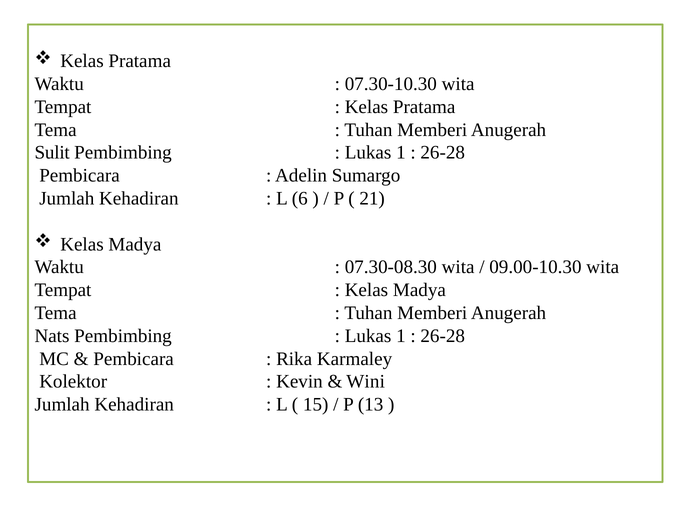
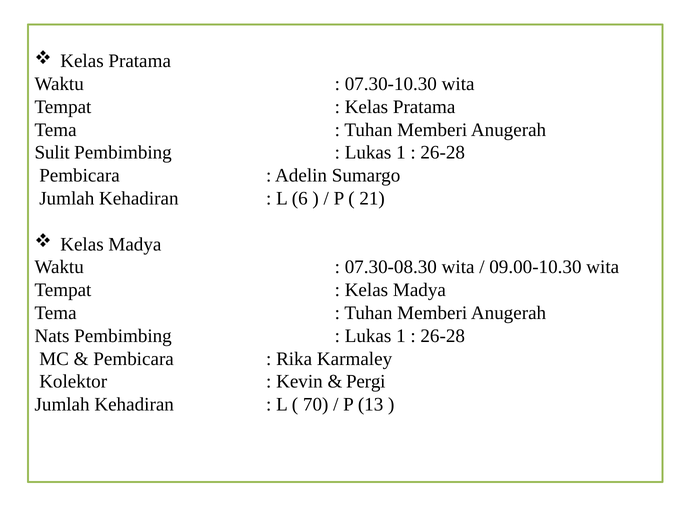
Wini: Wini -> Pergi
15: 15 -> 70
